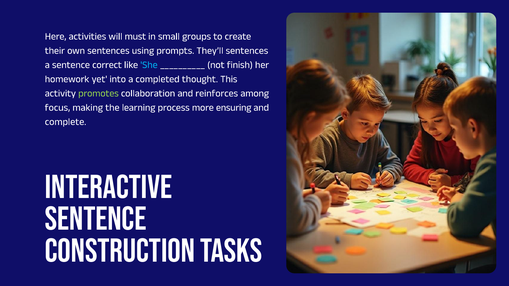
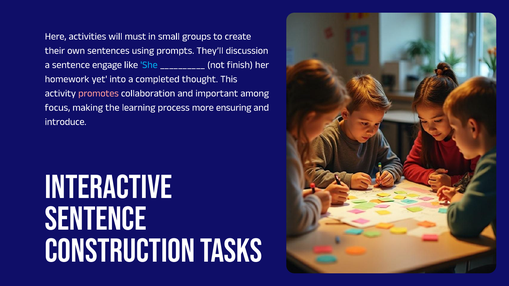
They’ll sentences: sentences -> discussion
correct: correct -> engage
promotes colour: light green -> pink
reinforces: reinforces -> important
complete: complete -> introduce
